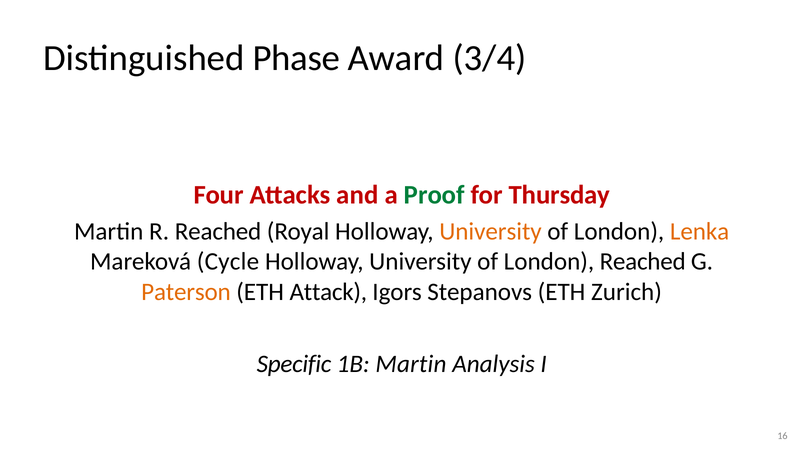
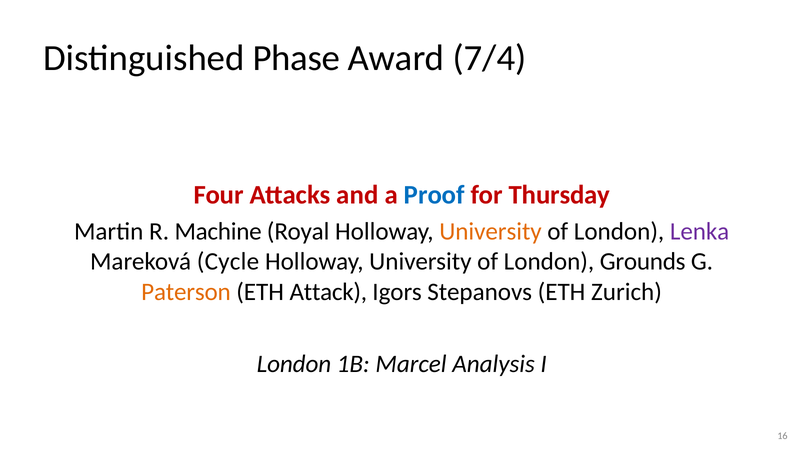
3/4: 3/4 -> 7/4
Proof colour: green -> blue
R Reached: Reached -> Machine
Lenka colour: orange -> purple
London Reached: Reached -> Grounds
Specific at (294, 364): Specific -> London
1B Martin: Martin -> Marcel
